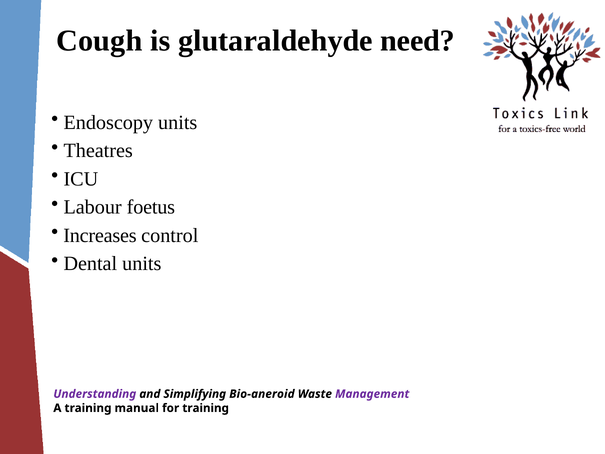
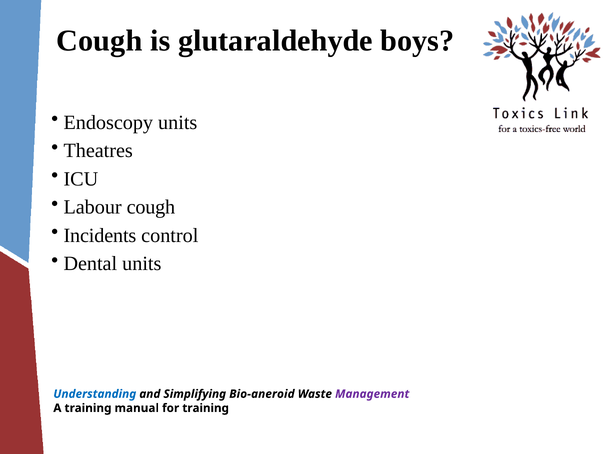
need: need -> boys
Labour foetus: foetus -> cough
Increases: Increases -> Incidents
Understanding colour: purple -> blue
